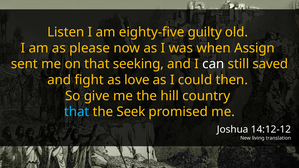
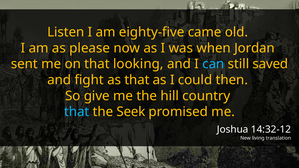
guilty: guilty -> came
Assign: Assign -> Jordan
seeking: seeking -> looking
can colour: white -> light blue
as love: love -> that
14:12-12: 14:12-12 -> 14:32-12
